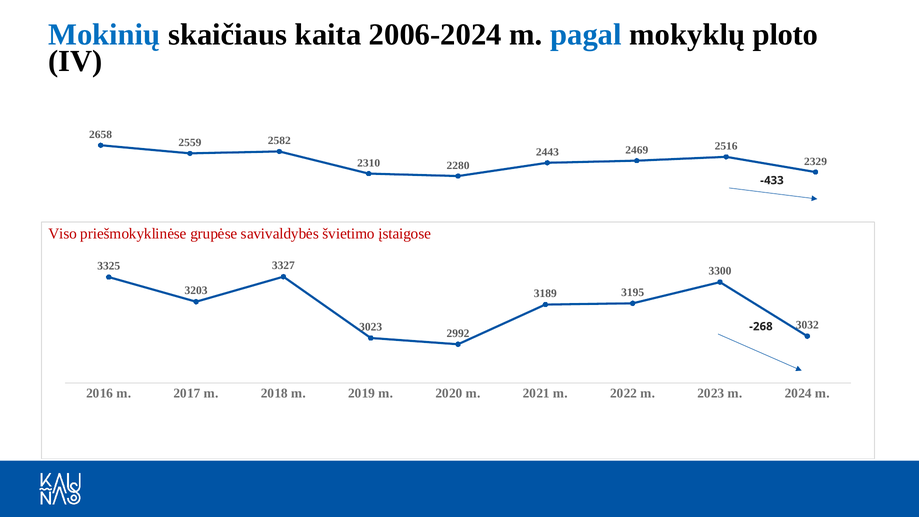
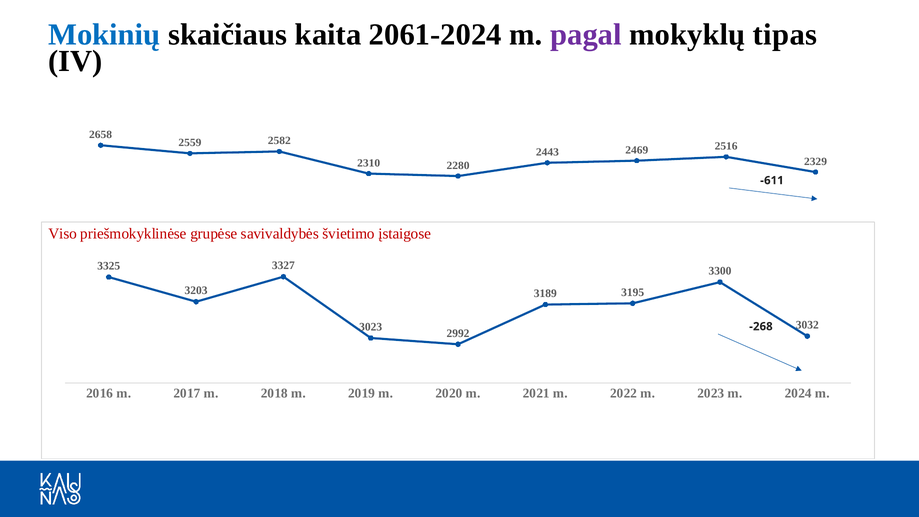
2006-2024: 2006-2024 -> 2061-2024
pagal colour: blue -> purple
ploto: ploto -> tipas
-433: -433 -> -611
